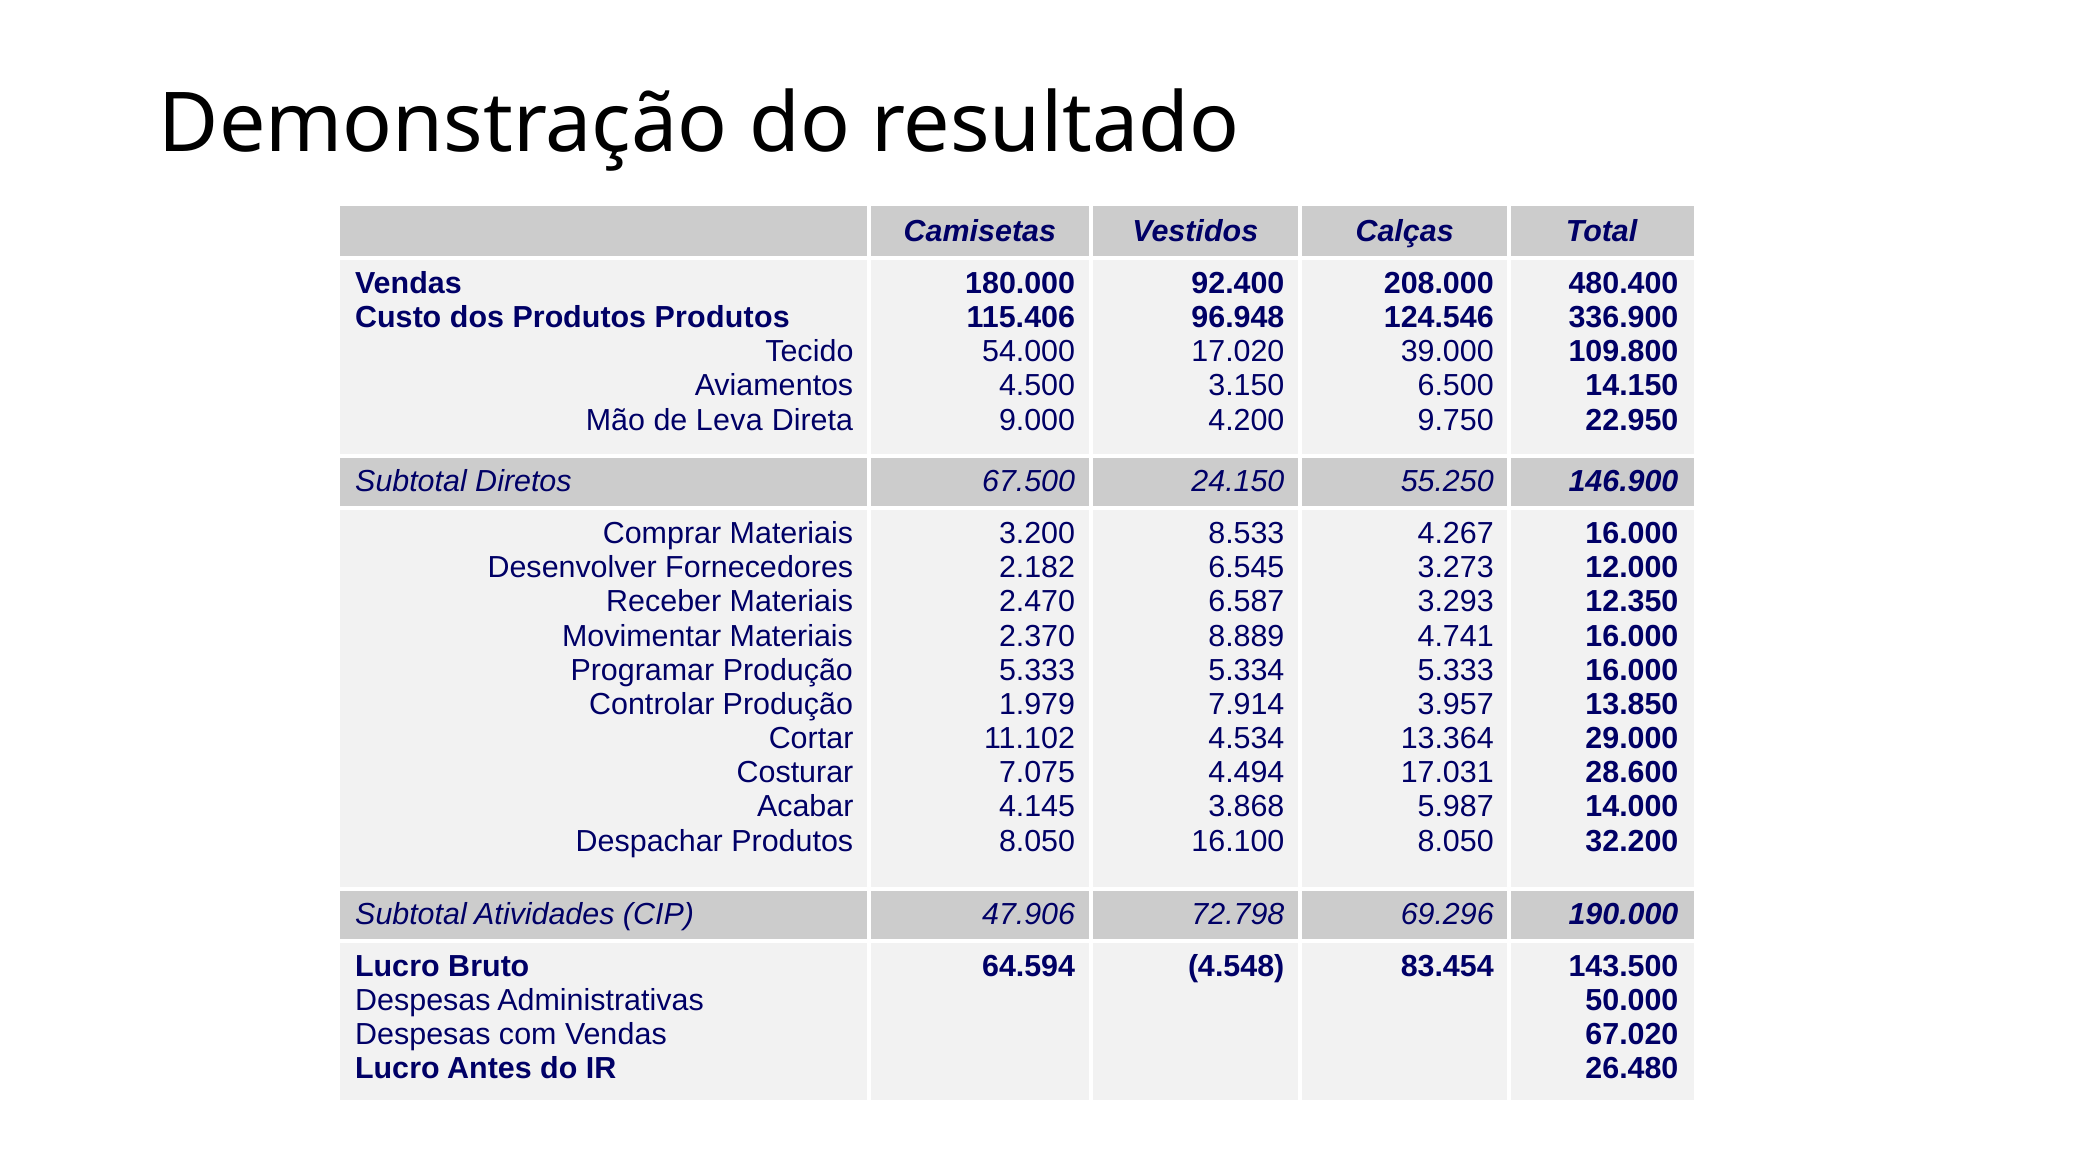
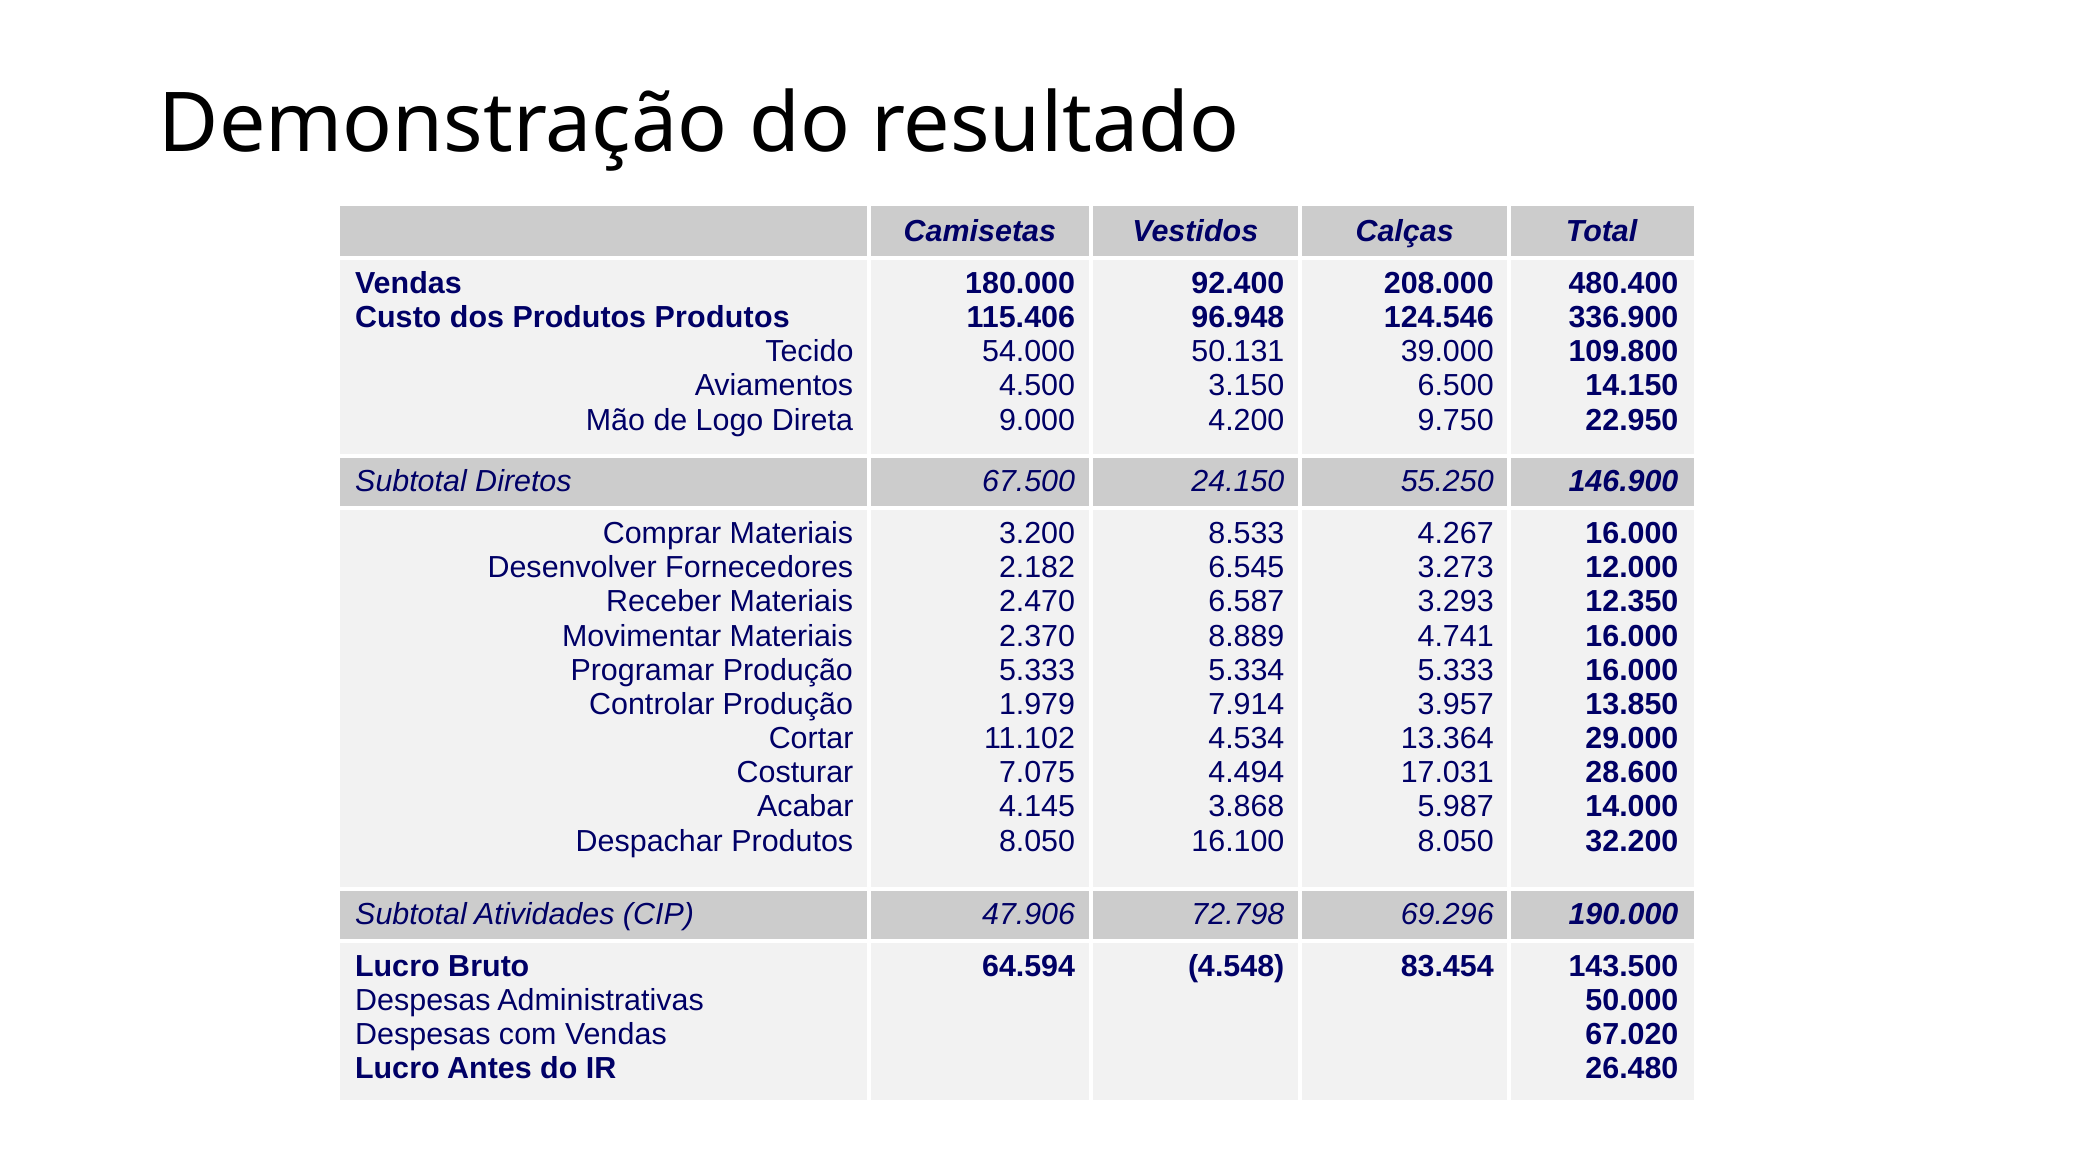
17.020: 17.020 -> 50.131
Leva: Leva -> Logo
